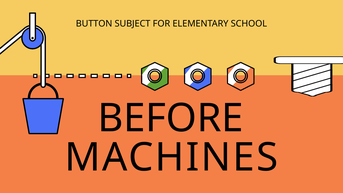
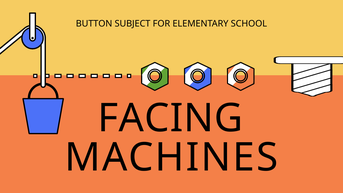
BEFORE: BEFORE -> FACING
